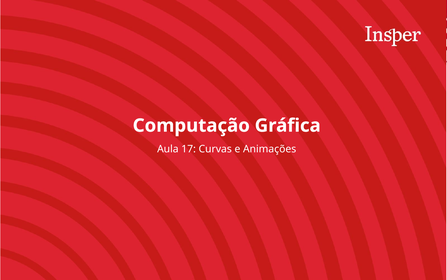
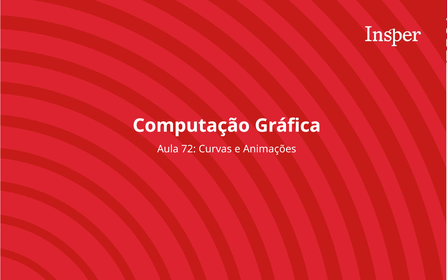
17: 17 -> 72
